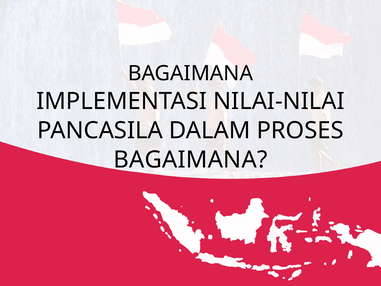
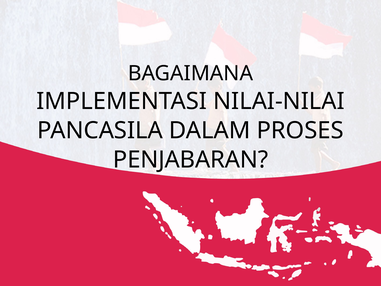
BAGAIMANA at (190, 159): BAGAIMANA -> PENJABARAN
